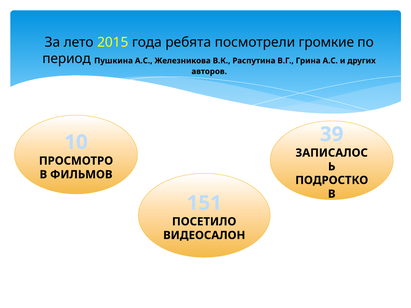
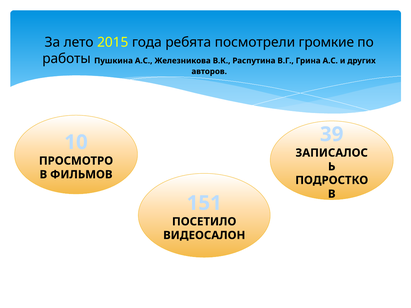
период: период -> работы
